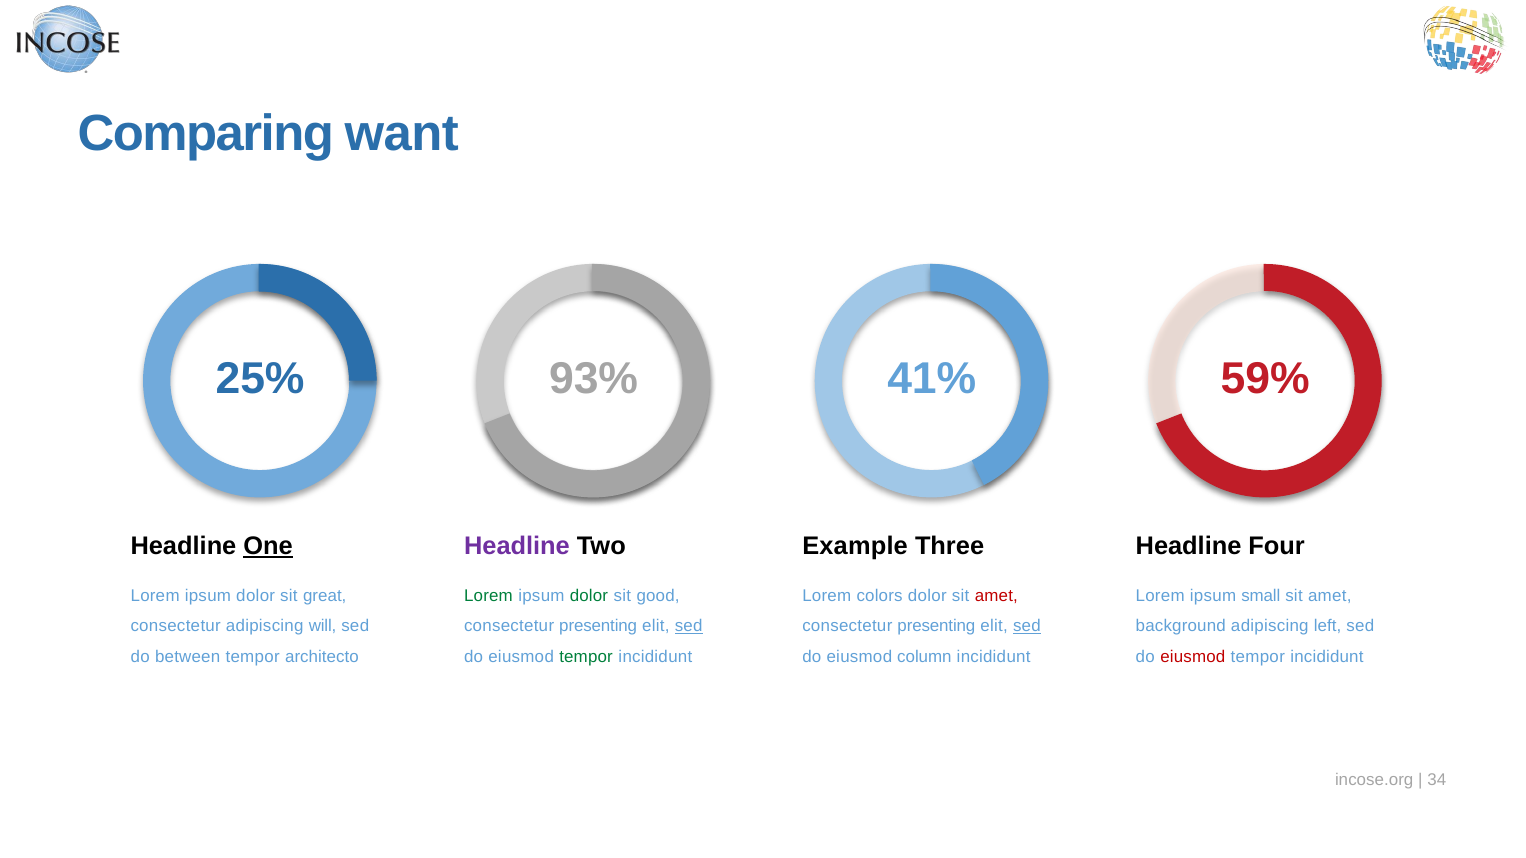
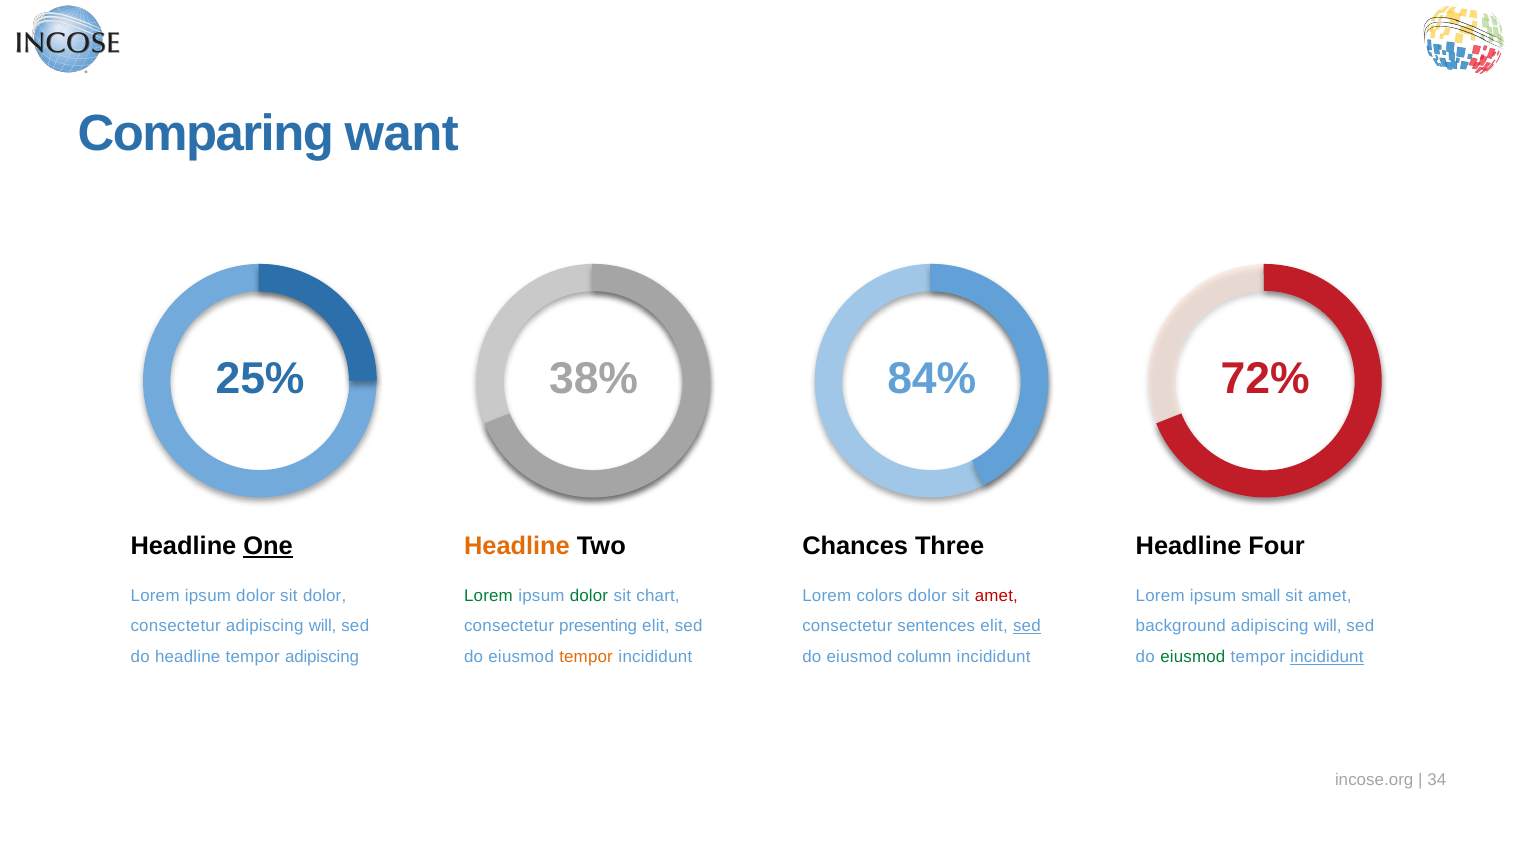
93%: 93% -> 38%
41%: 41% -> 84%
59%: 59% -> 72%
Headline at (517, 546) colour: purple -> orange
Example: Example -> Chances
sit great: great -> dolor
good: good -> chart
sed at (689, 627) underline: present -> none
presenting at (936, 627): presenting -> sentences
left at (1328, 627): left -> will
do between: between -> headline
tempor architecto: architecto -> adipiscing
tempor at (586, 657) colour: green -> orange
eiusmod at (1193, 657) colour: red -> green
incididunt at (1327, 657) underline: none -> present
